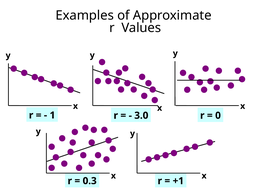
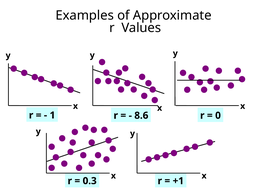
3.0: 3.0 -> 8.6
